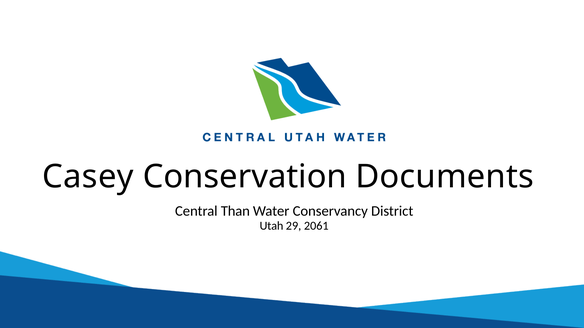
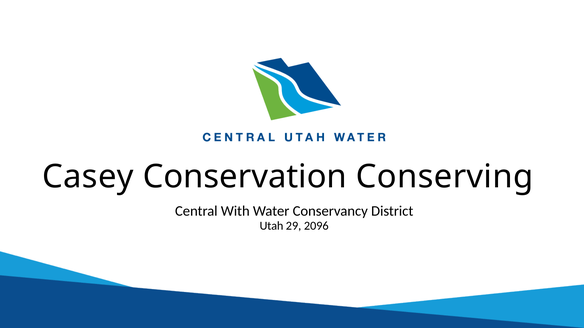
Documents: Documents -> Conserving
Than: Than -> With
2061: 2061 -> 2096
